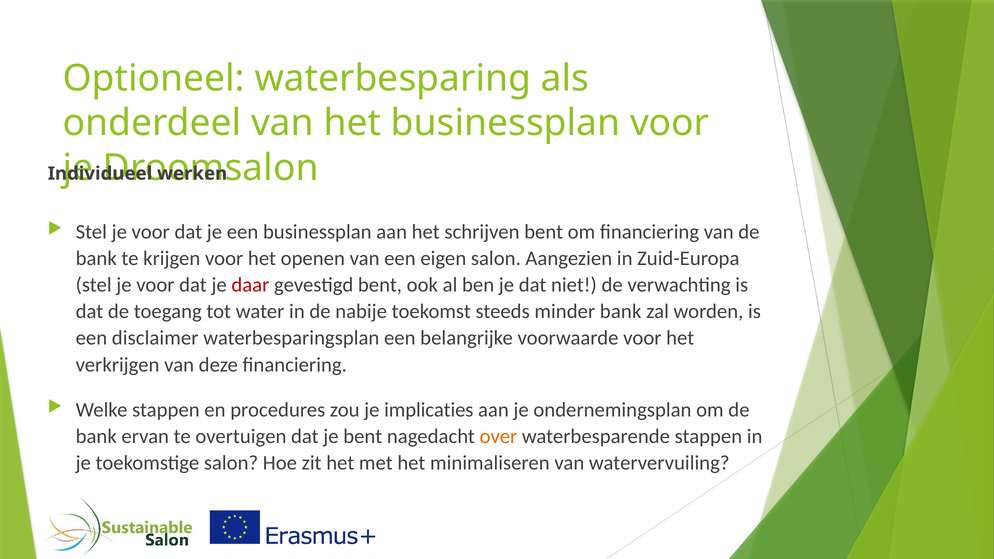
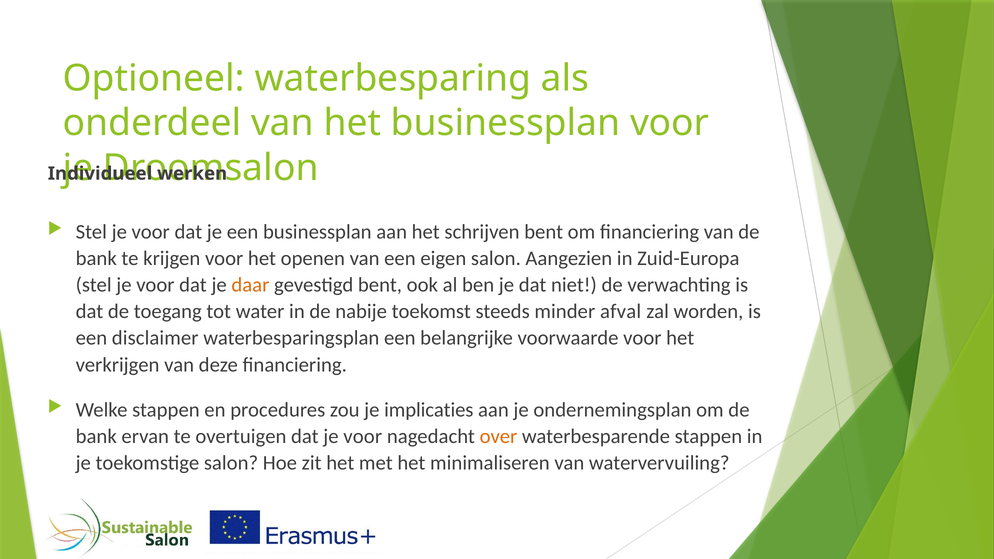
daar colour: red -> orange
minder bank: bank -> afval
dat je bent: bent -> voor
